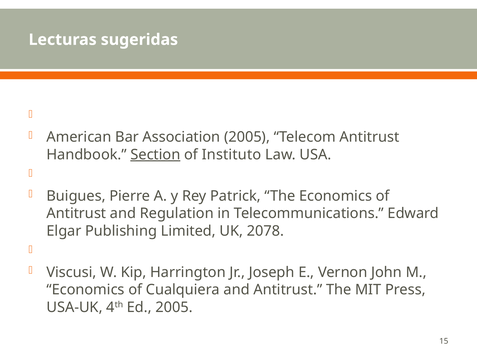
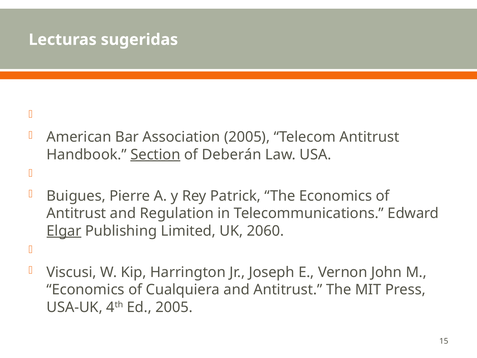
Instituto: Instituto -> Deberán
Elgar underline: none -> present
2078: 2078 -> 2060
